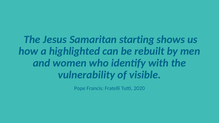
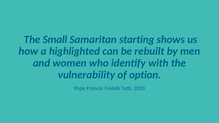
Jesus: Jesus -> Small
visible: visible -> option
